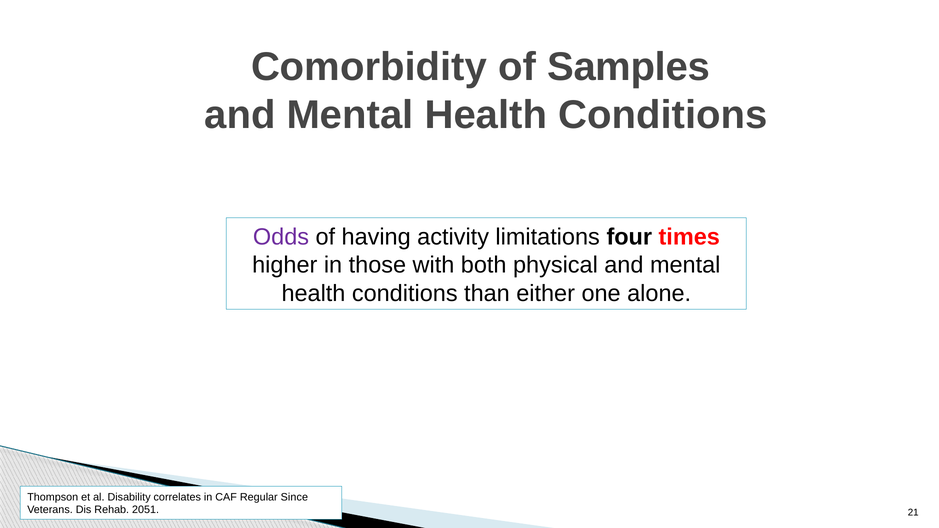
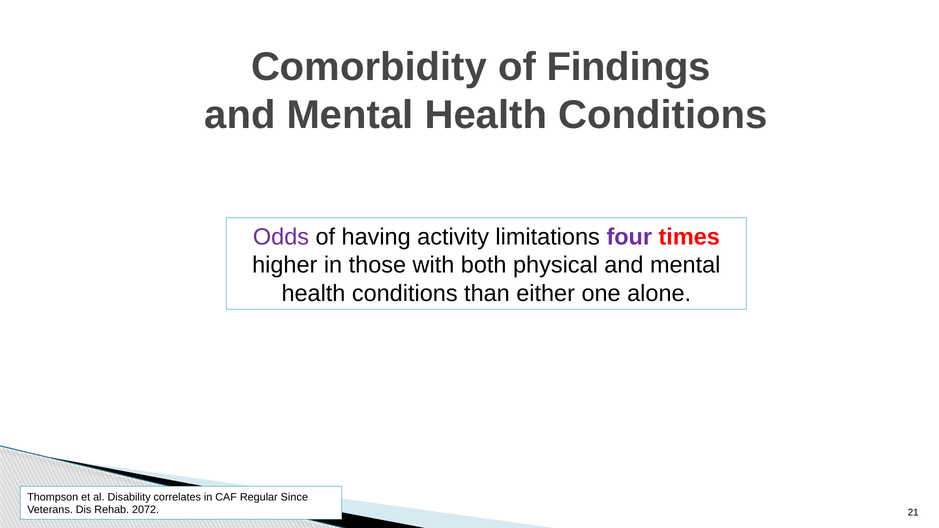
Samples: Samples -> Findings
four colour: black -> purple
2051: 2051 -> 2072
